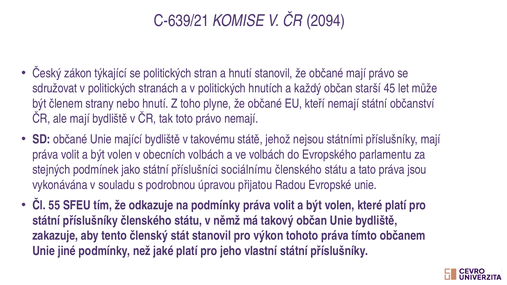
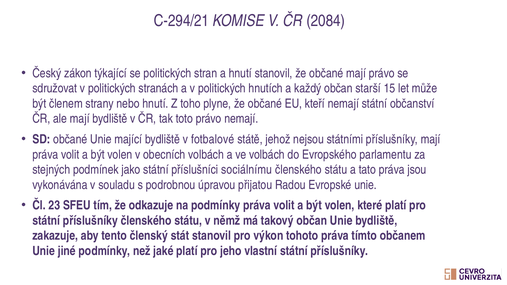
C-639/21: C-639/21 -> C-294/21
2094: 2094 -> 2084
45: 45 -> 15
takovému: takovému -> fotbalové
55: 55 -> 23
